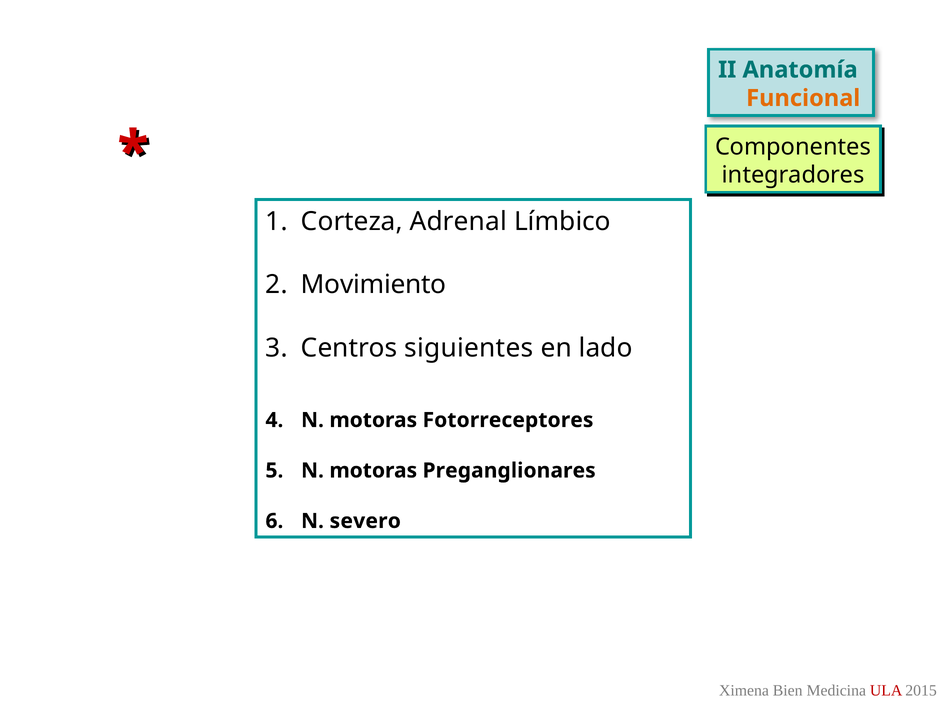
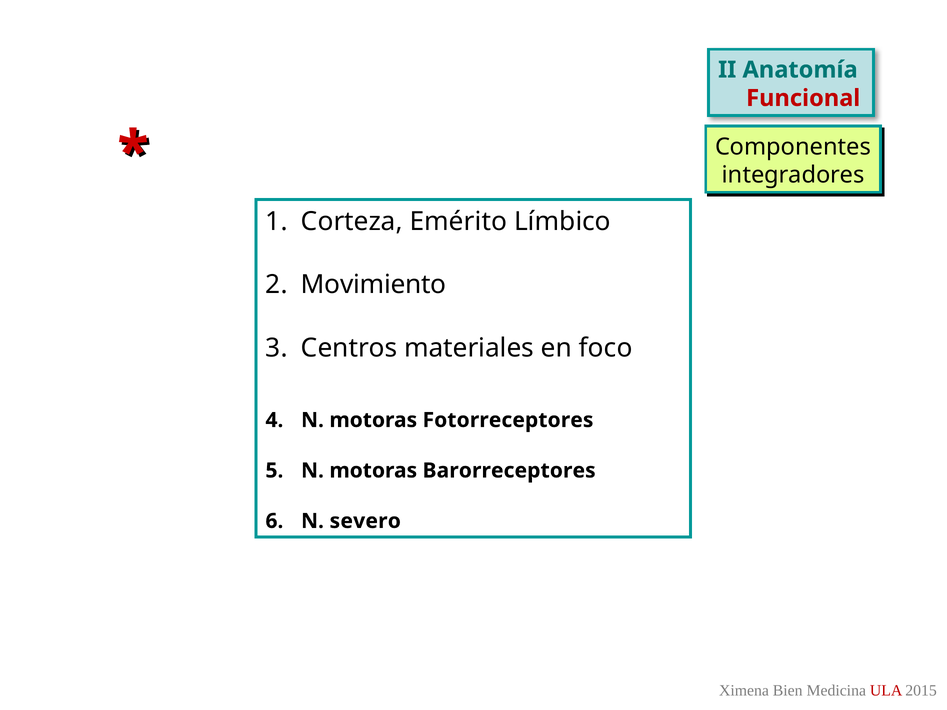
Funcional colour: orange -> red
Adrenal: Adrenal -> Emérito
siguientes: siguientes -> materiales
lado: lado -> foco
Preganglionares: Preganglionares -> Barorreceptores
